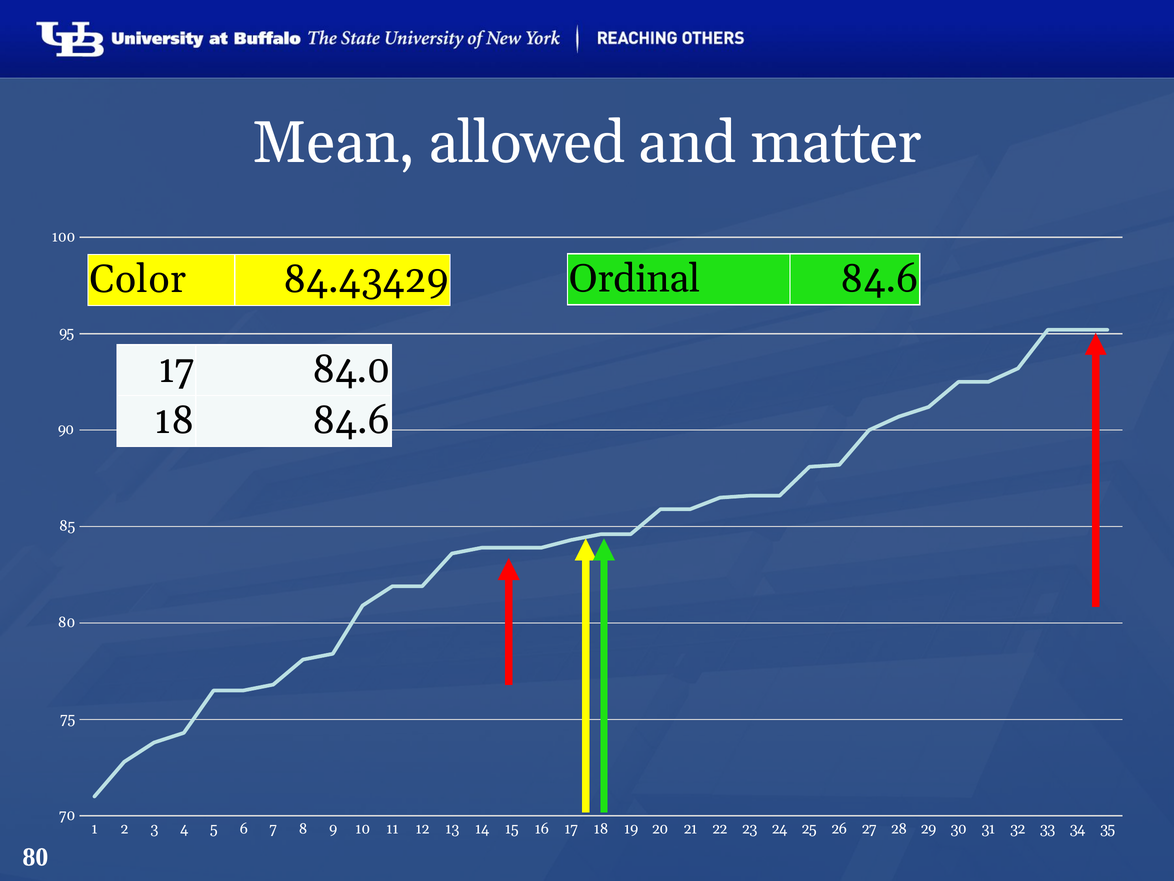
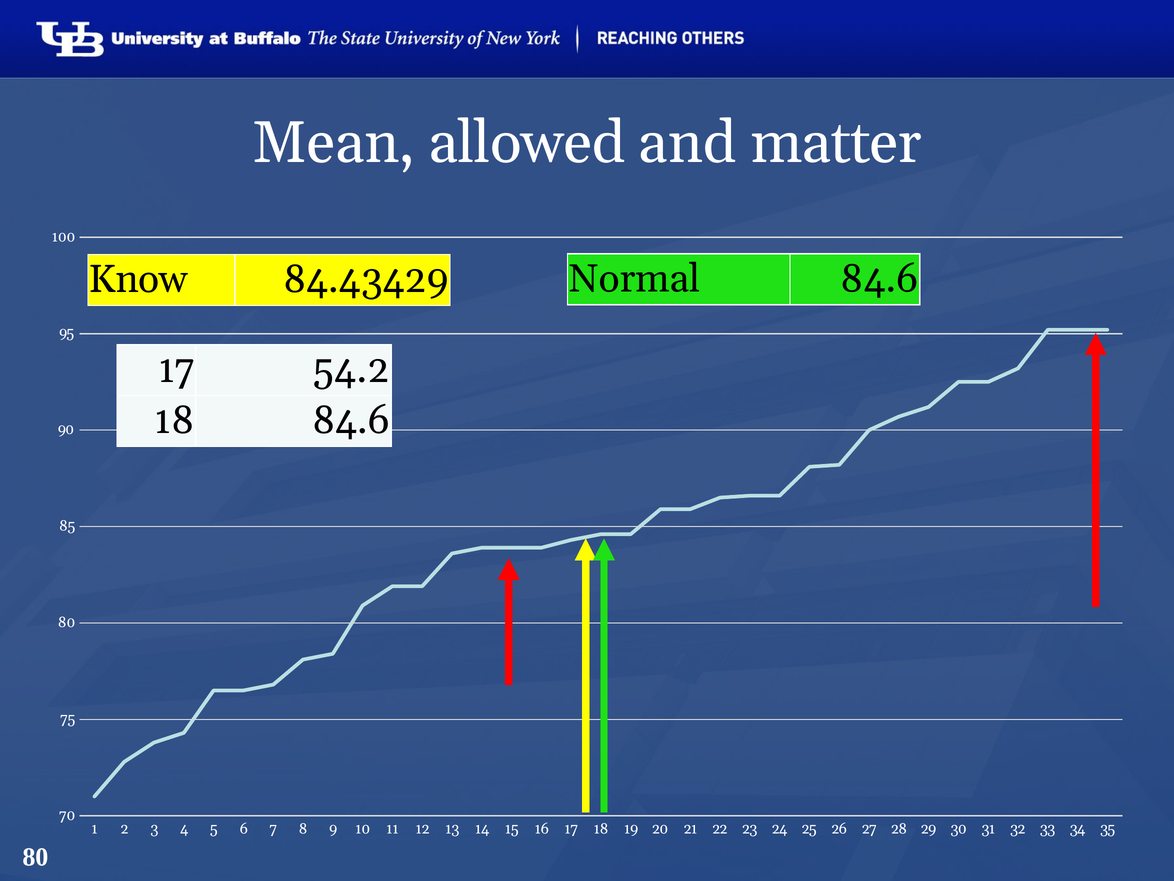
Color: Color -> Know
Ordinal: Ordinal -> Normal
84.0: 84.0 -> 54.2
